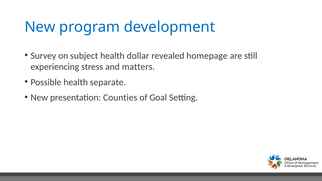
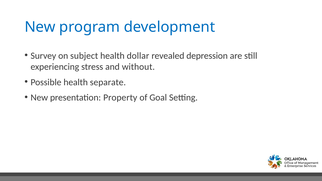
homepage: homepage -> depression
matters: matters -> without
Counties: Counties -> Property
